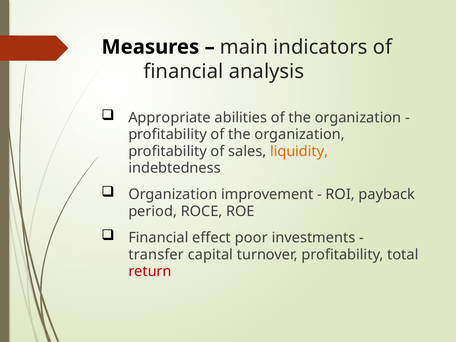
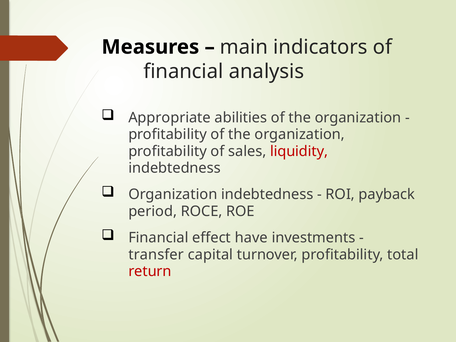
liquidity colour: orange -> red
Organization improvement: improvement -> indebtedness
poor: poor -> have
